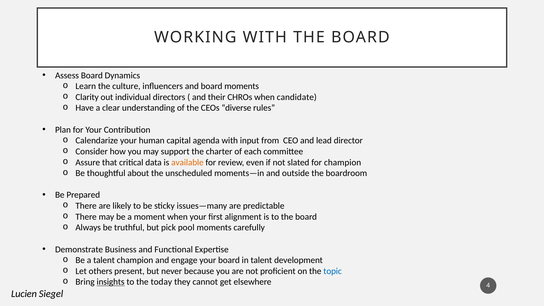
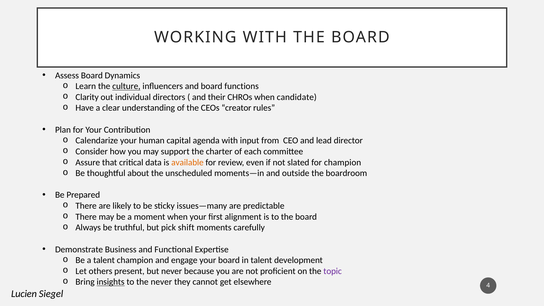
culture underline: none -> present
board moments: moments -> functions
diverse: diverse -> creator
pool: pool -> shift
topic colour: blue -> purple
the today: today -> never
